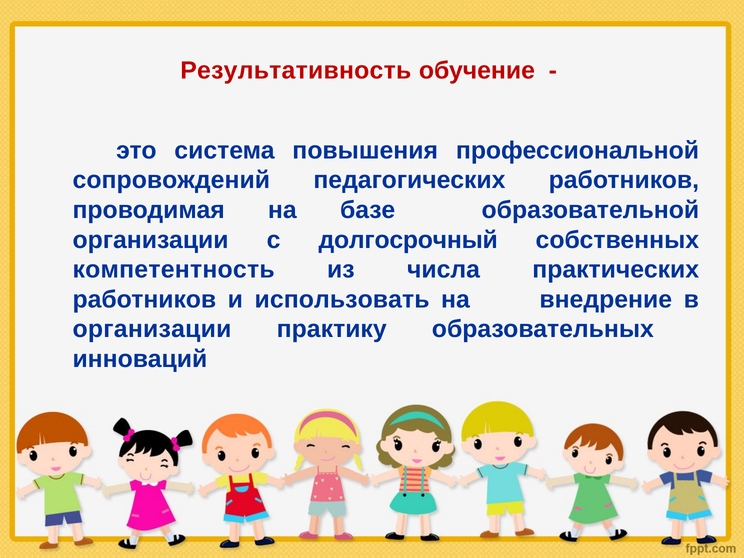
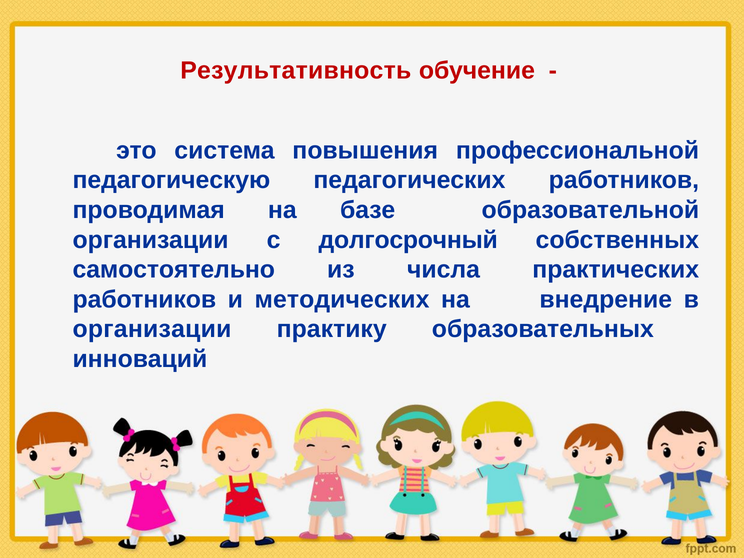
сопровождений: сопровождений -> педагогическую
компетентность: компетентность -> самостоятельно
использовать: использовать -> методических
